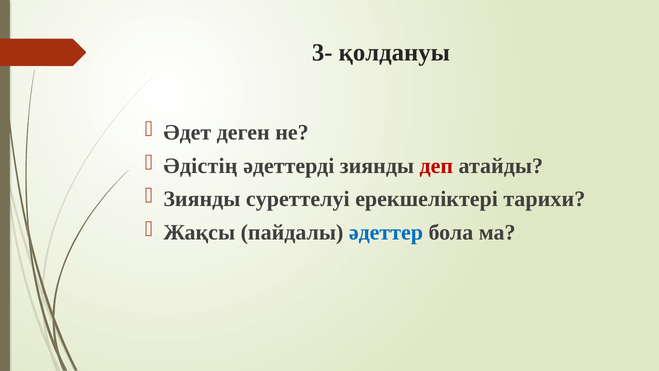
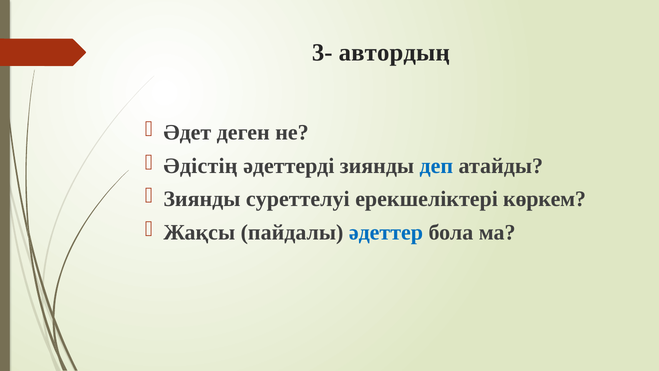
қолдануы: қолдануы -> автордың
деп colour: red -> blue
тарихи: тарихи -> көркем
